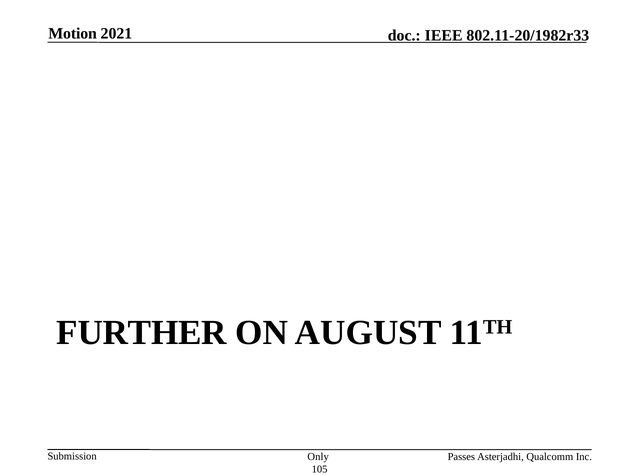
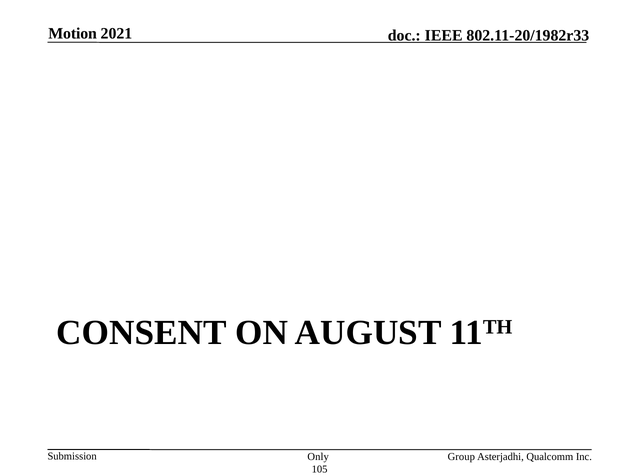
FURTHER: FURTHER -> CONSENT
Passes: Passes -> Group
